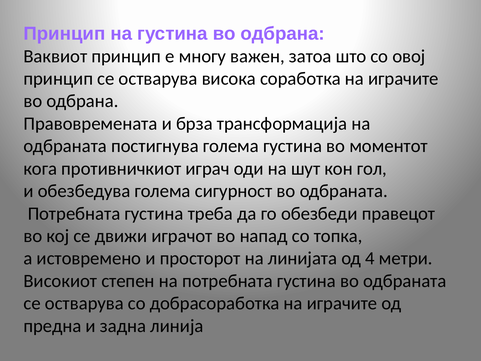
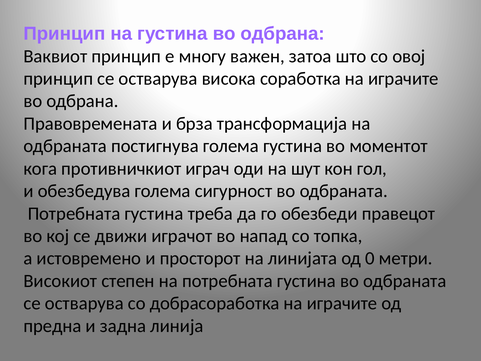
4: 4 -> 0
